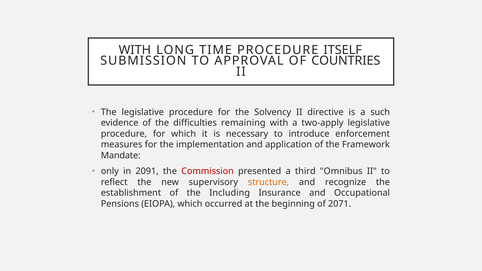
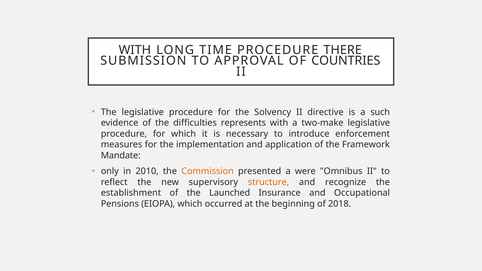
ITSELF: ITSELF -> THERE
remaining: remaining -> represents
two-apply: two-apply -> two-make
2091: 2091 -> 2010
Commission colour: red -> orange
third: third -> were
Including: Including -> Launched
2071: 2071 -> 2018
